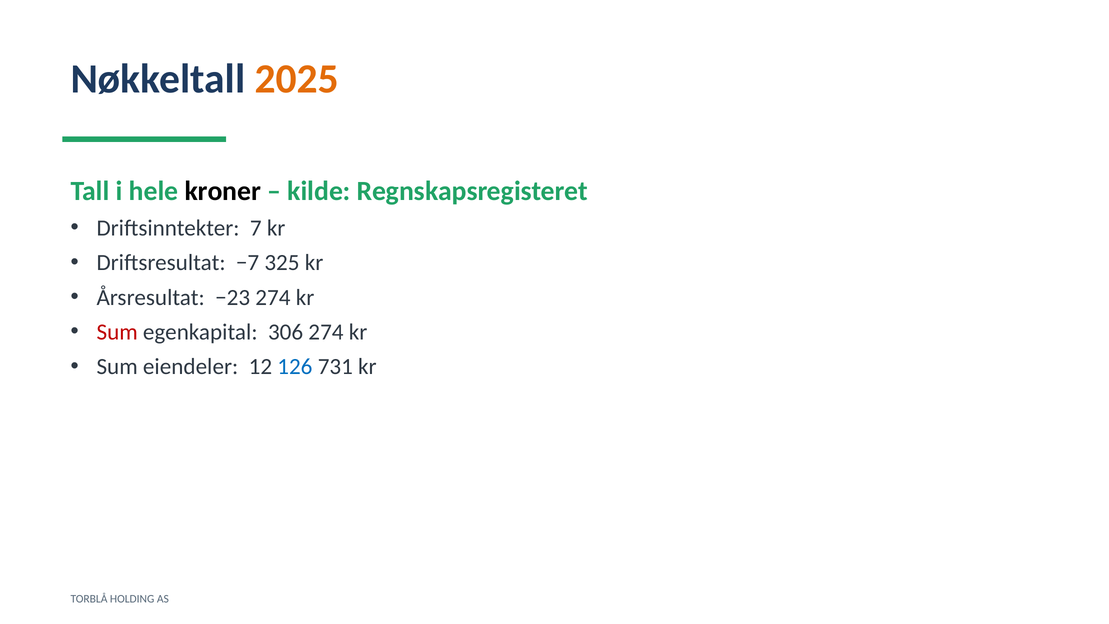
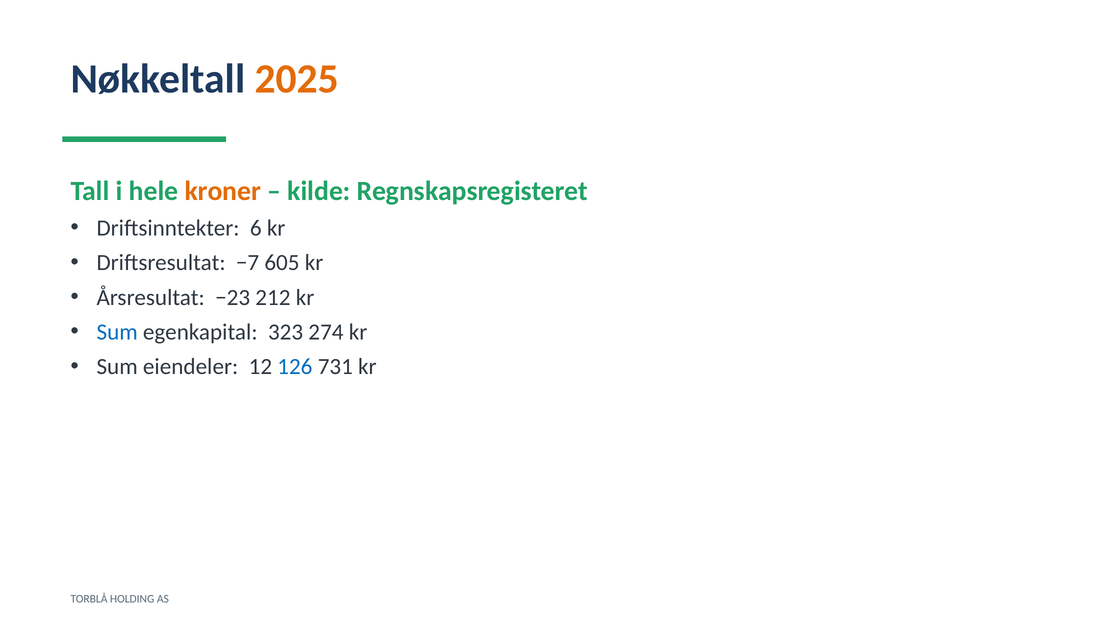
kroner colour: black -> orange
7: 7 -> 6
325: 325 -> 605
−23 274: 274 -> 212
Sum at (117, 332) colour: red -> blue
306: 306 -> 323
